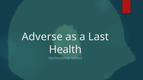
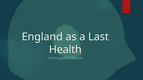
Adverse: Adverse -> England
